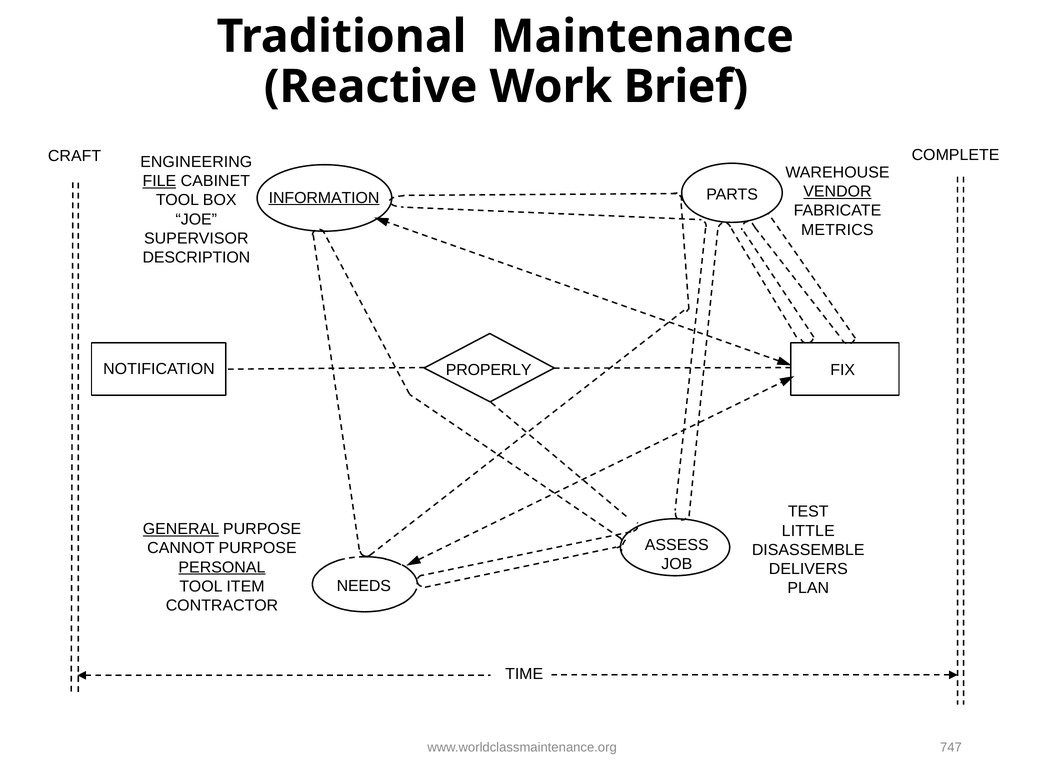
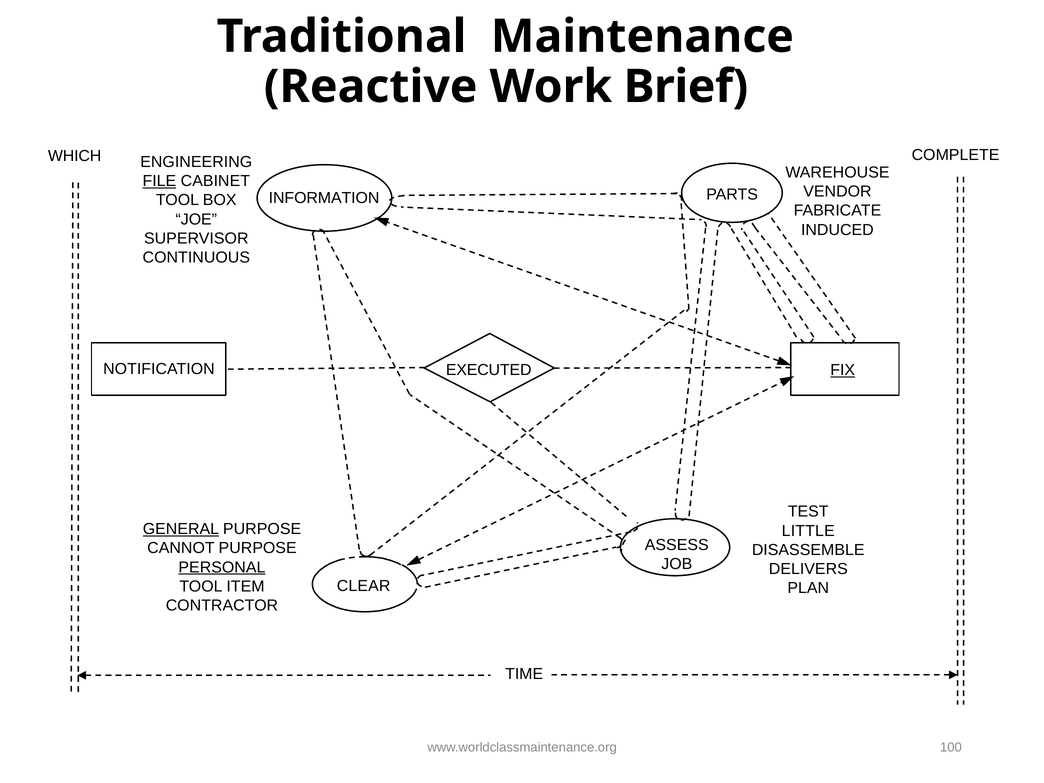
CRAFT: CRAFT -> WHICH
VENDOR underline: present -> none
INFORMATION underline: present -> none
METRICS: METRICS -> INDUCED
DESCRIPTION: DESCRIPTION -> CONTINUOUS
FIX underline: none -> present
PROPERLY: PROPERLY -> EXECUTED
NEEDS: NEEDS -> CLEAR
747: 747 -> 100
